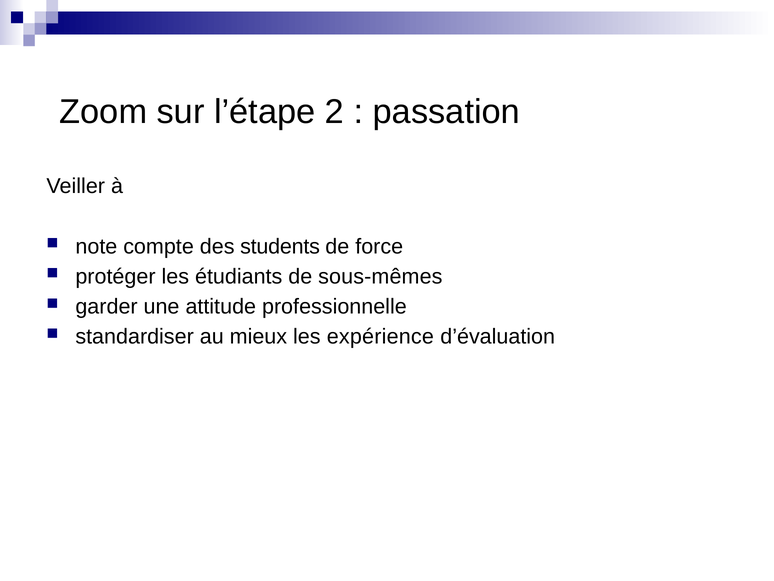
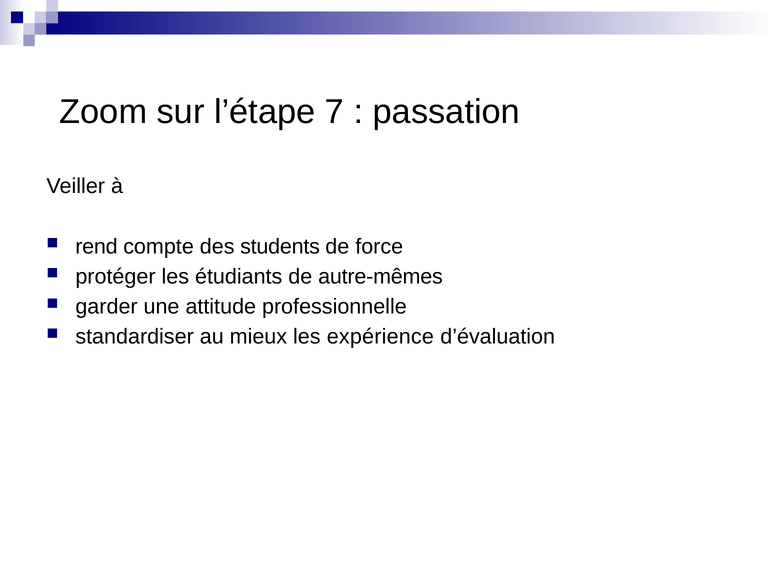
2: 2 -> 7
note: note -> rend
sous-mêmes: sous-mêmes -> autre-mêmes
